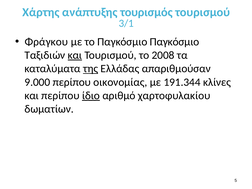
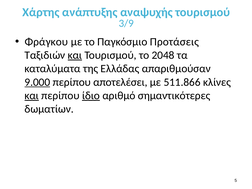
τουρισμός: τουρισμός -> αναψυχής
3/1: 3/1 -> 3/9
Παγκόσμιο Παγκόσμιο: Παγκόσμιο -> Προτάσεις
2008: 2008 -> 2048
της underline: present -> none
9.000 underline: none -> present
οικονομίας: οικονομίας -> αποτελέσει
191.344: 191.344 -> 511.866
και at (32, 96) underline: none -> present
χαρτοφυλακίου: χαρτοφυλακίου -> σημαντικότερες
